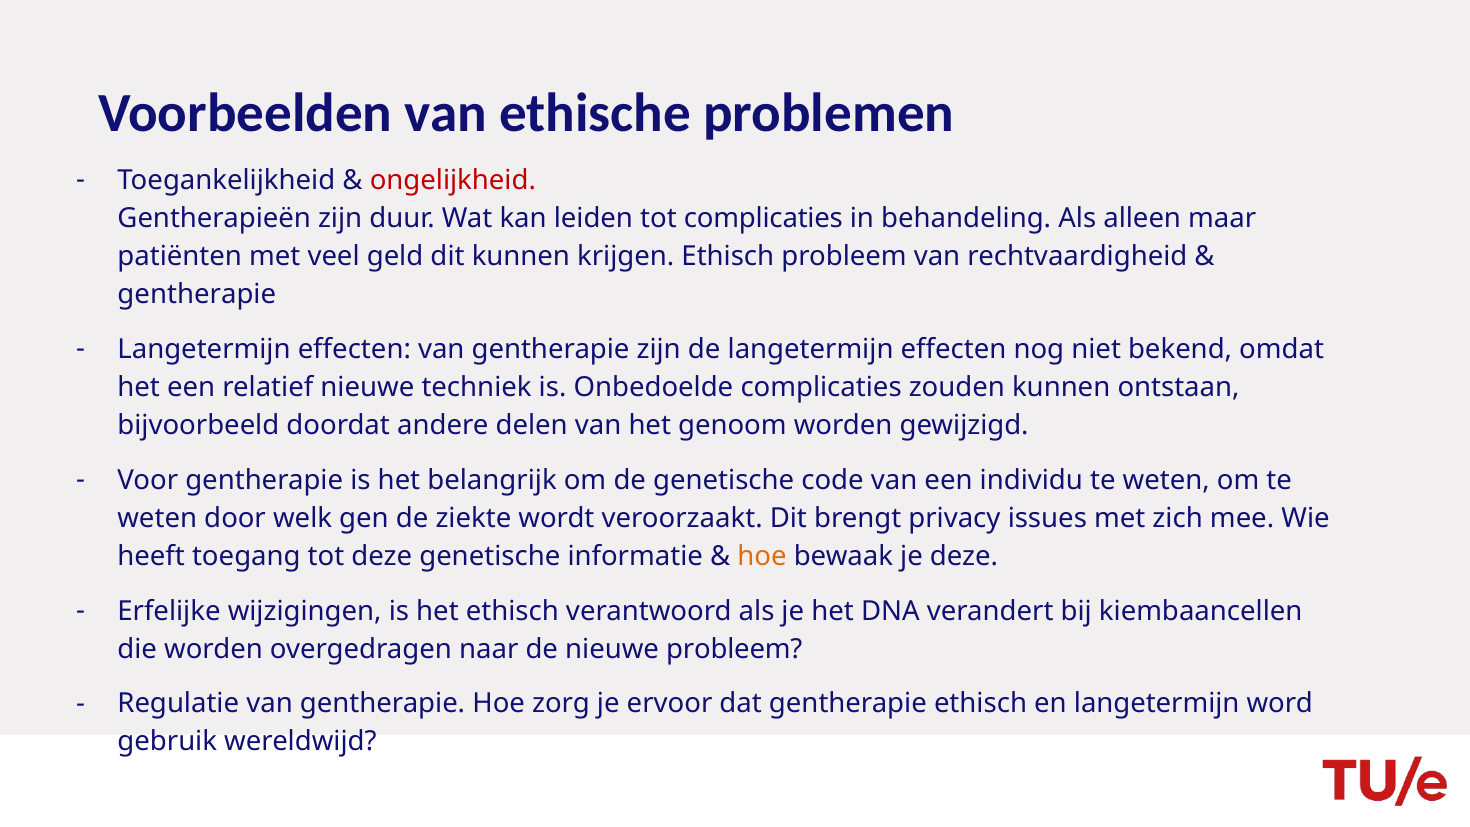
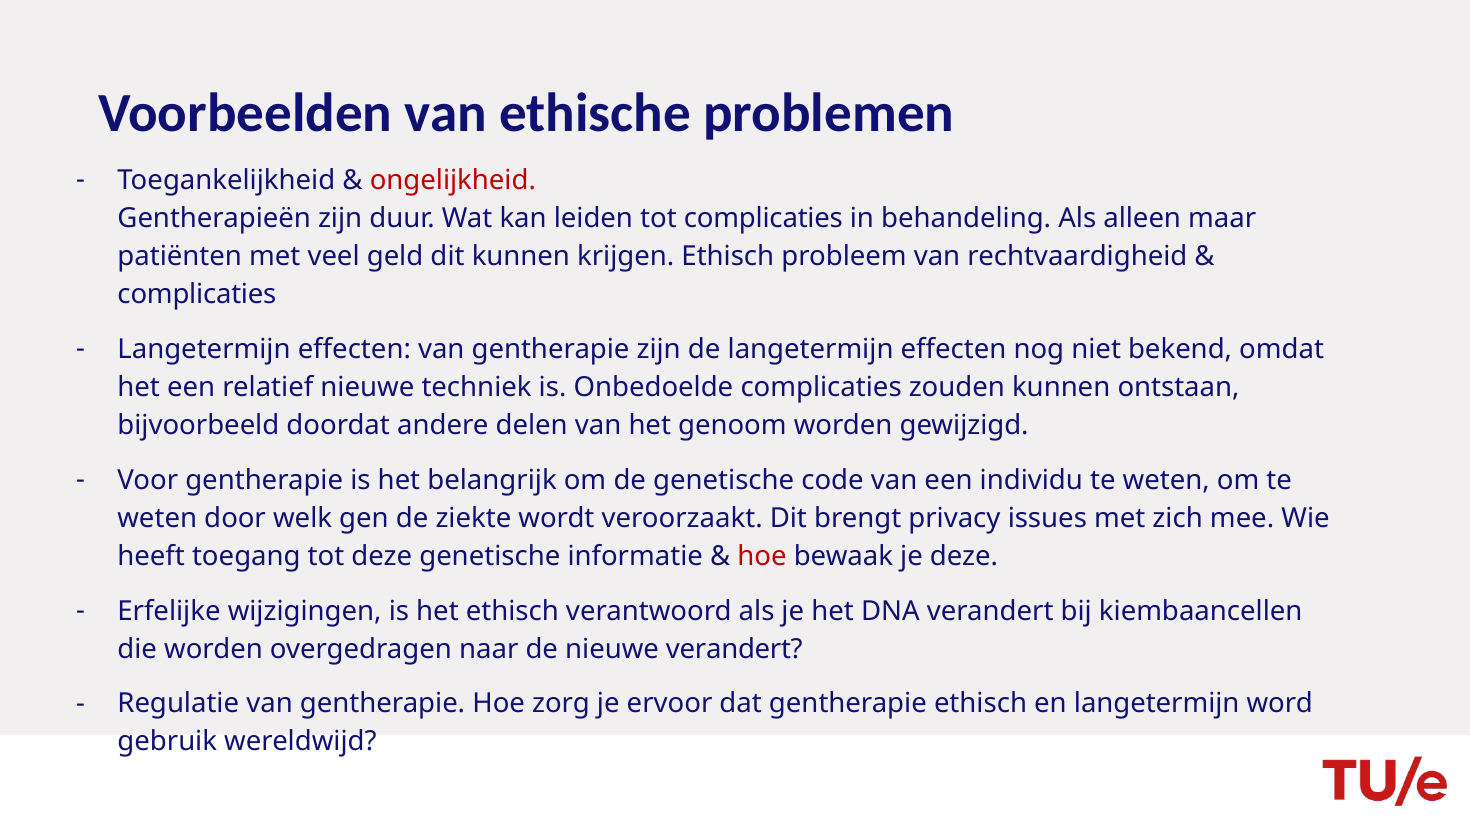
gentherapie at (197, 294): gentherapie -> complicaties
hoe at (762, 556) colour: orange -> red
nieuwe probleem: probleem -> verandert
